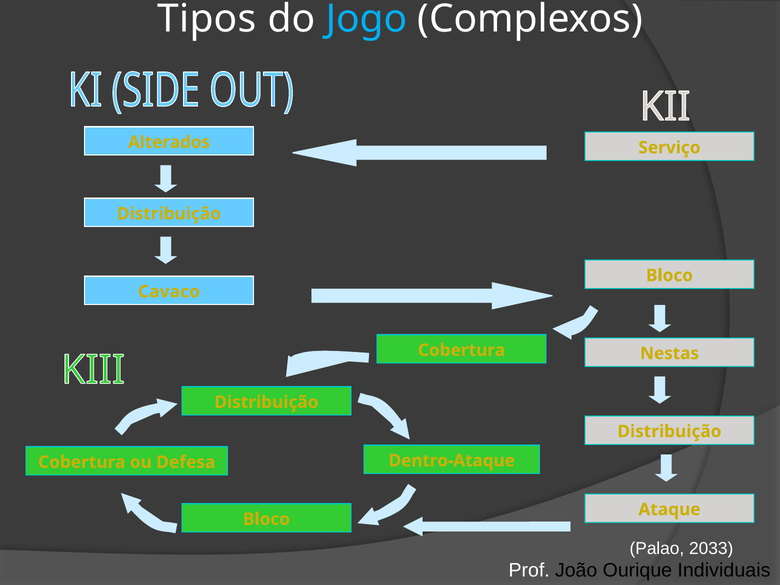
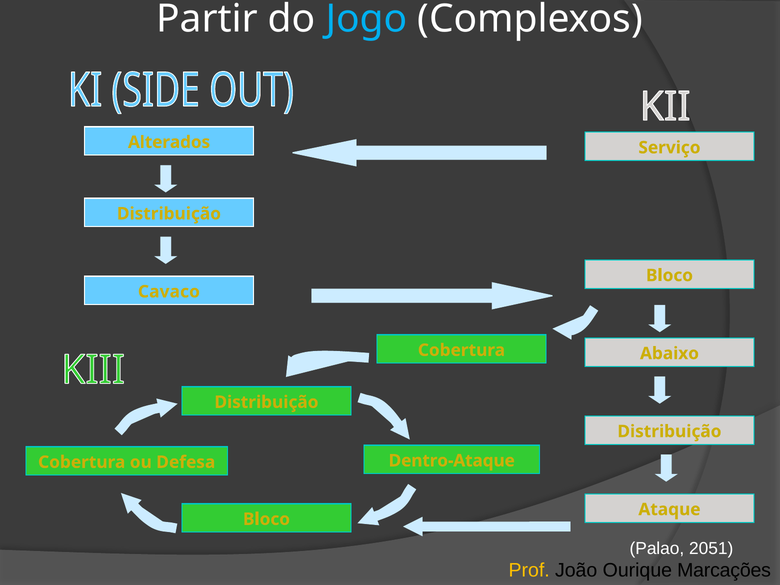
Tipos: Tipos -> Partir
Nestas: Nestas -> Abaixo
2033: 2033 -> 2051
Prof colour: white -> yellow
Individuais: Individuais -> Marcações
